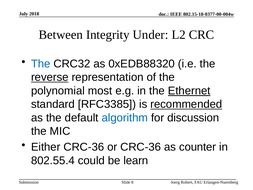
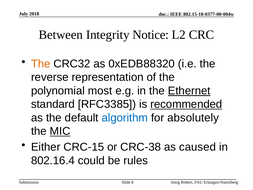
Under: Under -> Notice
The at (41, 64) colour: blue -> orange
reverse underline: present -> none
discussion: discussion -> absolutely
MIC underline: none -> present
Either CRC-36: CRC-36 -> CRC-15
or CRC-36: CRC-36 -> CRC-38
counter: counter -> caused
802.55.4: 802.55.4 -> 802.16.4
learn: learn -> rules
